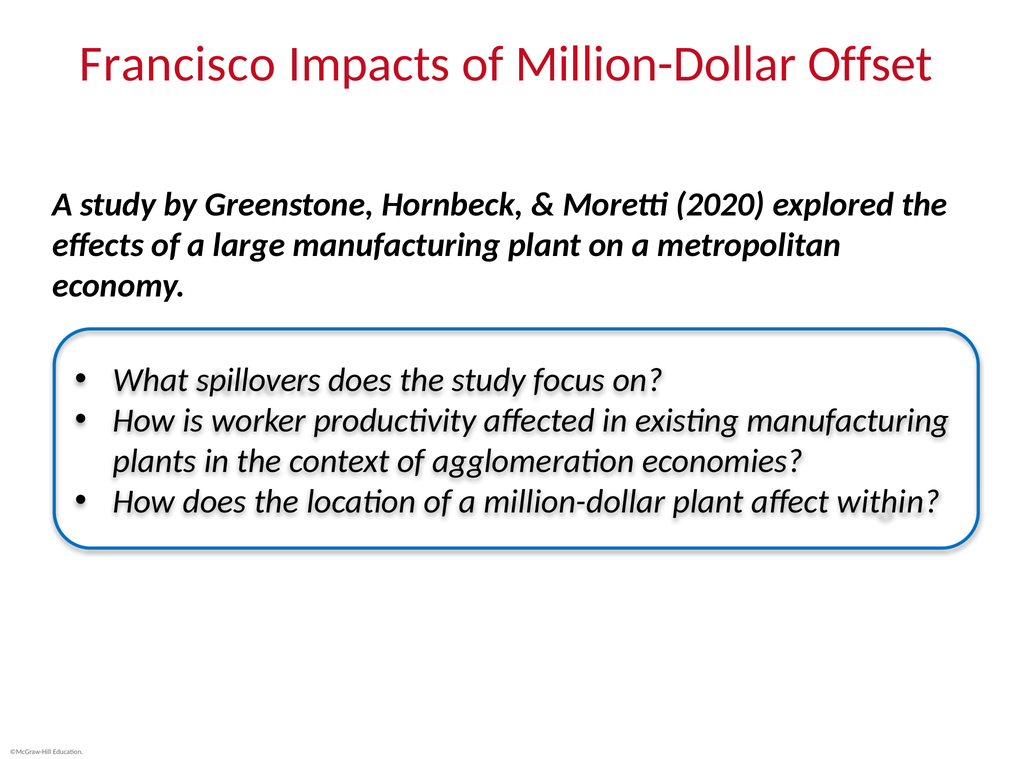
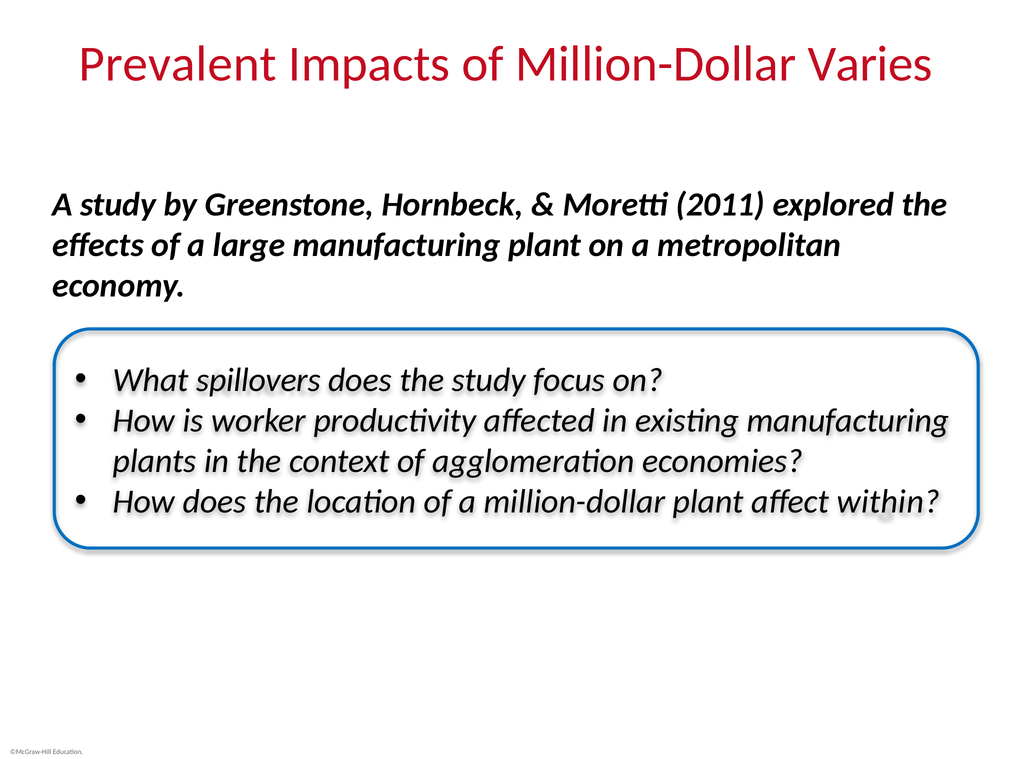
Francisco: Francisco -> Prevalent
Offset: Offset -> Varies
2020: 2020 -> 2011
